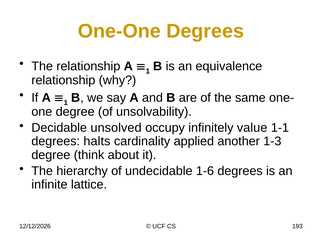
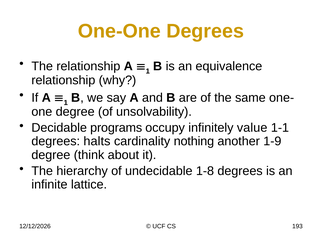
unsolved: unsolved -> programs
applied: applied -> nothing
1-3: 1-3 -> 1-9
1-6: 1-6 -> 1-8
